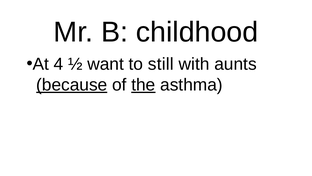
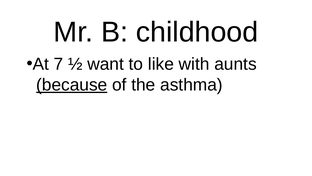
4: 4 -> 7
still: still -> like
the underline: present -> none
